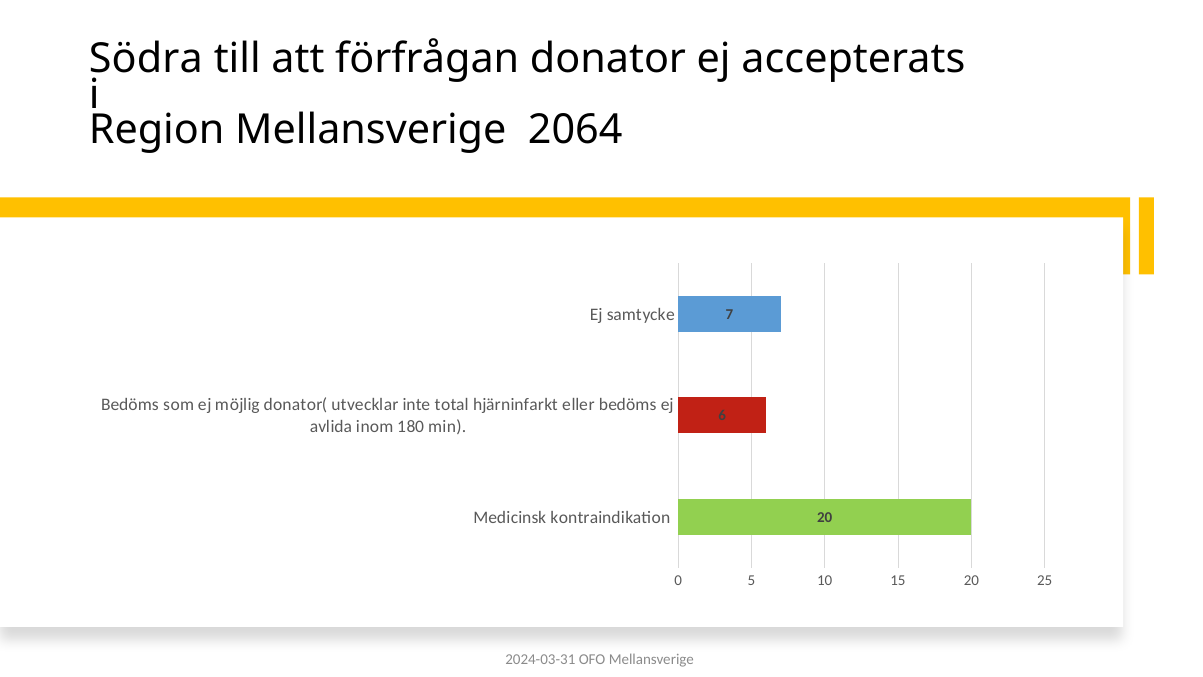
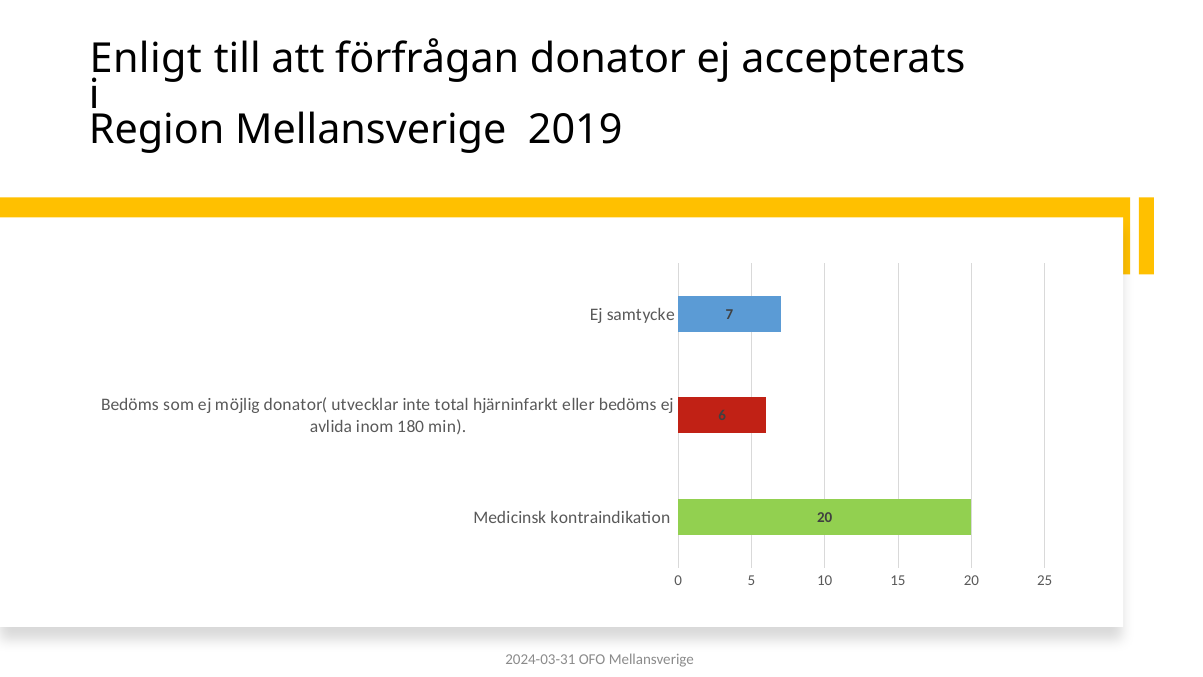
Södra: Södra -> Enligt
2064: 2064 -> 2019
